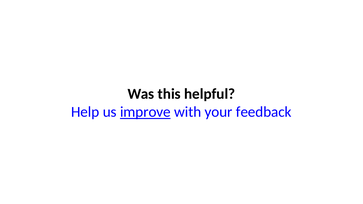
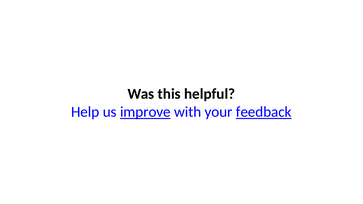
feedback underline: none -> present
